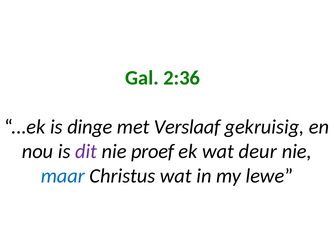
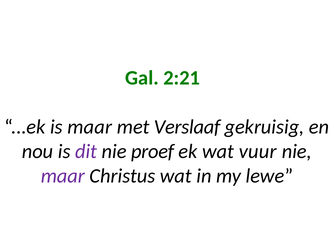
2:36: 2:36 -> 2:21
is dinge: dinge -> maar
deur: deur -> vuur
maar at (63, 176) colour: blue -> purple
